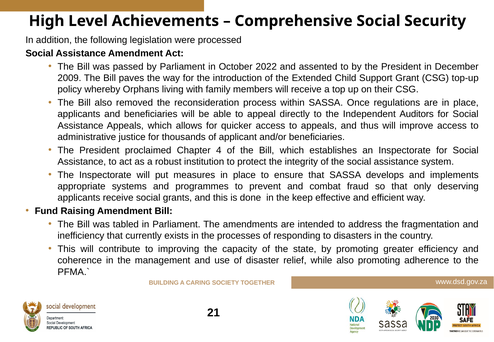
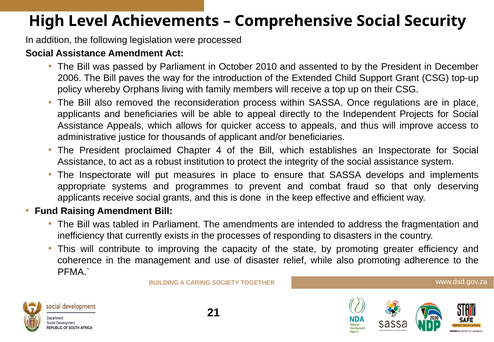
2022: 2022 -> 2010
2009: 2009 -> 2006
Auditors: Auditors -> Projects
